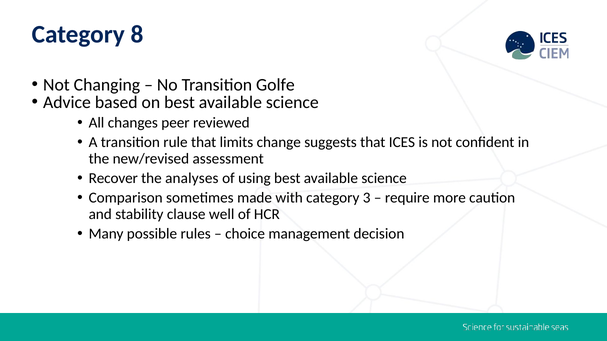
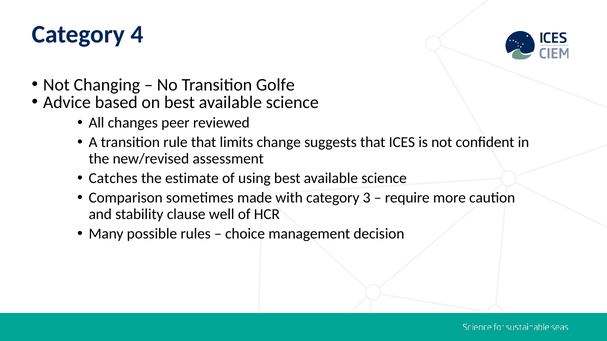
8: 8 -> 4
Recover: Recover -> Catches
analyses: analyses -> estimate
